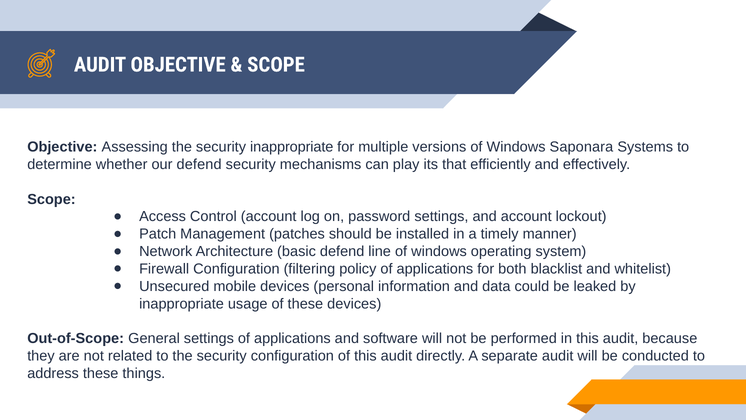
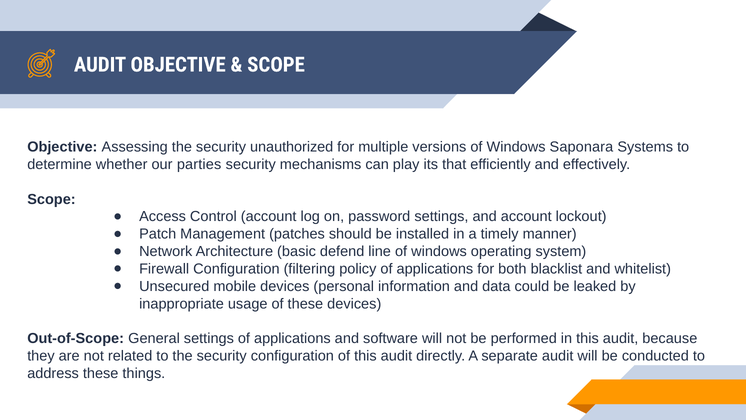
security inappropriate: inappropriate -> unauthorized
our defend: defend -> parties
